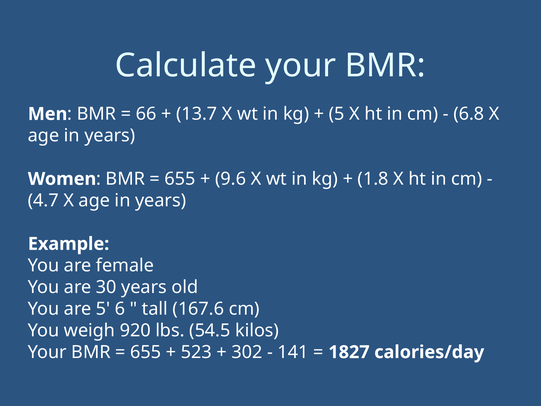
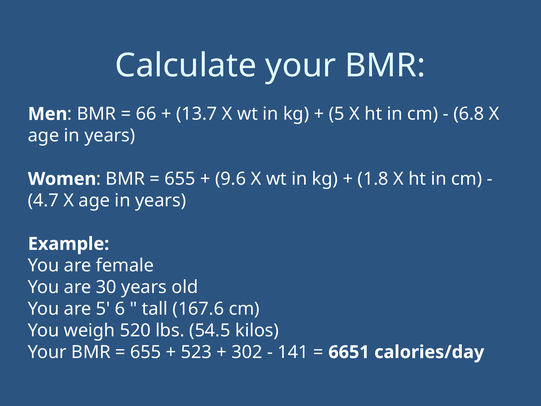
920: 920 -> 520
1827: 1827 -> 6651
